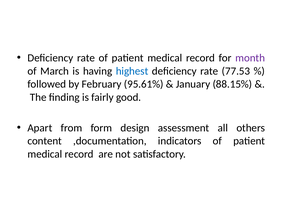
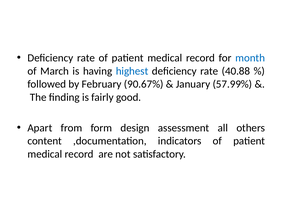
month colour: purple -> blue
77.53: 77.53 -> 40.88
95.61%: 95.61% -> 90.67%
88.15%: 88.15% -> 57.99%
